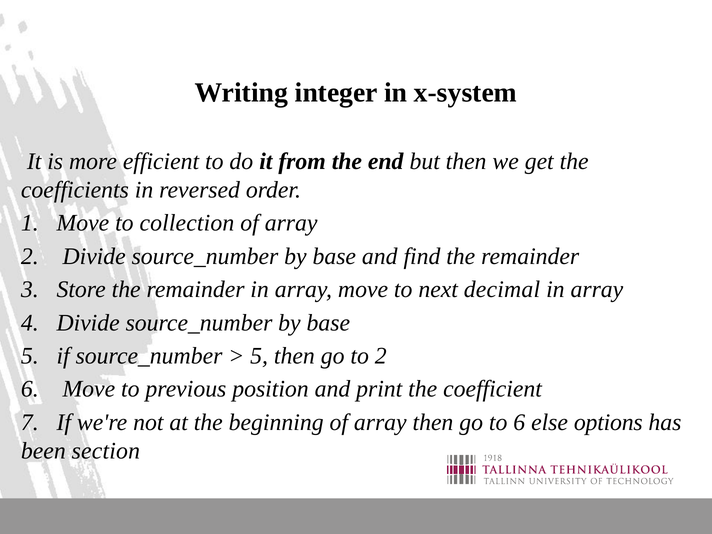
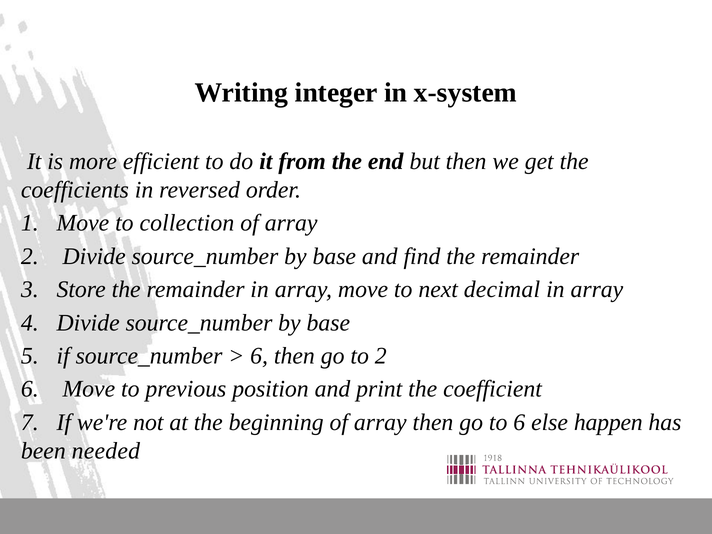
5 at (259, 356): 5 -> 6
options: options -> happen
section: section -> needed
